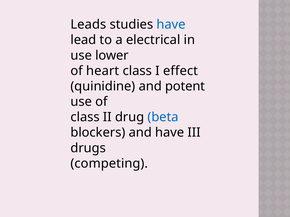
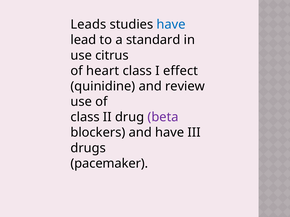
electrical: electrical -> standard
lower: lower -> citrus
potent: potent -> review
beta colour: blue -> purple
competing: competing -> pacemaker
